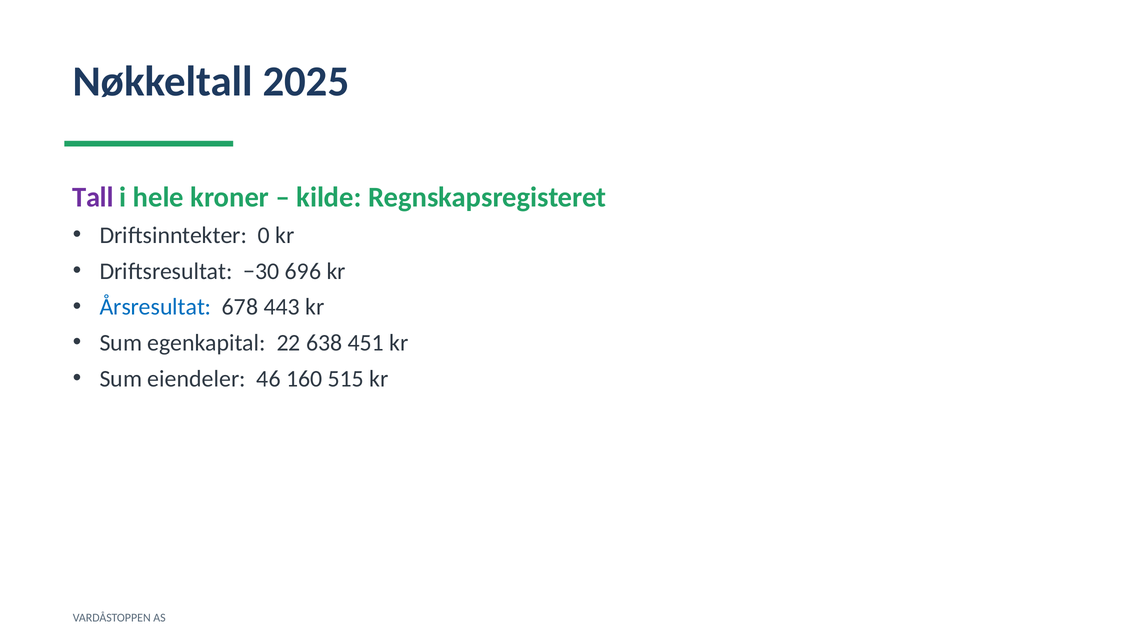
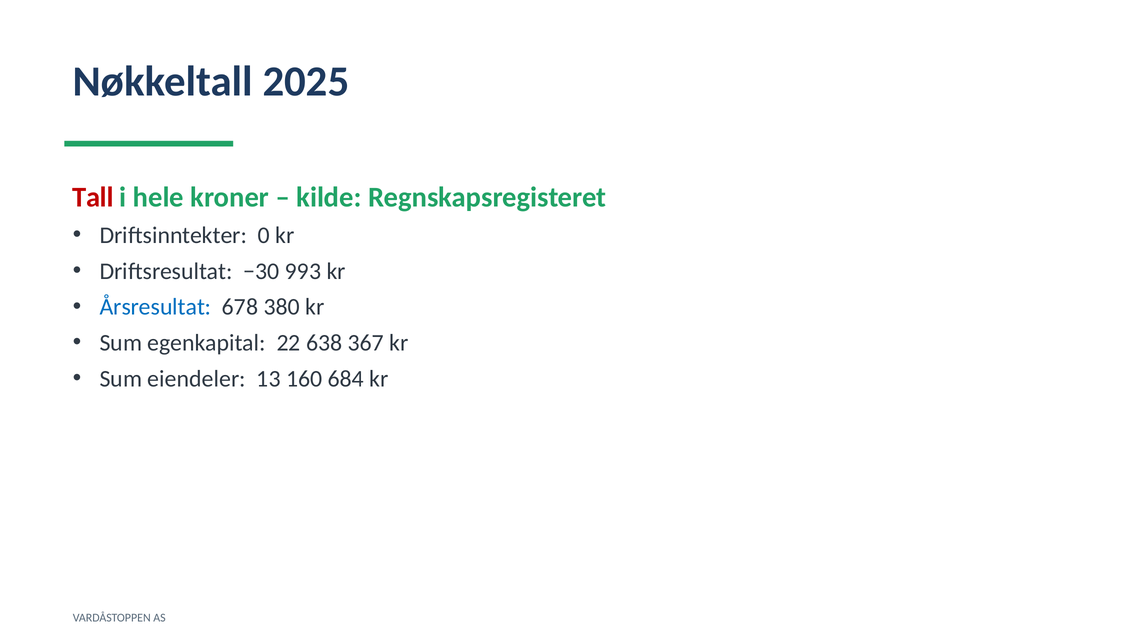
Tall colour: purple -> red
696: 696 -> 993
443: 443 -> 380
451: 451 -> 367
46: 46 -> 13
515: 515 -> 684
